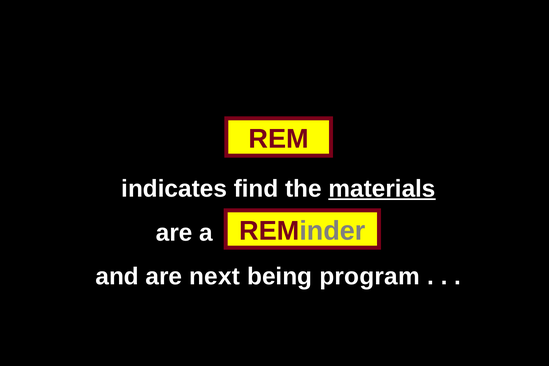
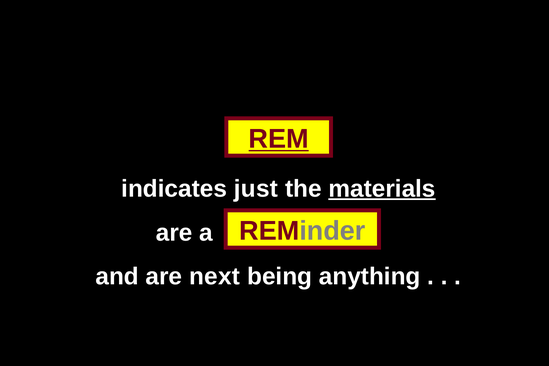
REM underline: none -> present
find: find -> just
program: program -> anything
